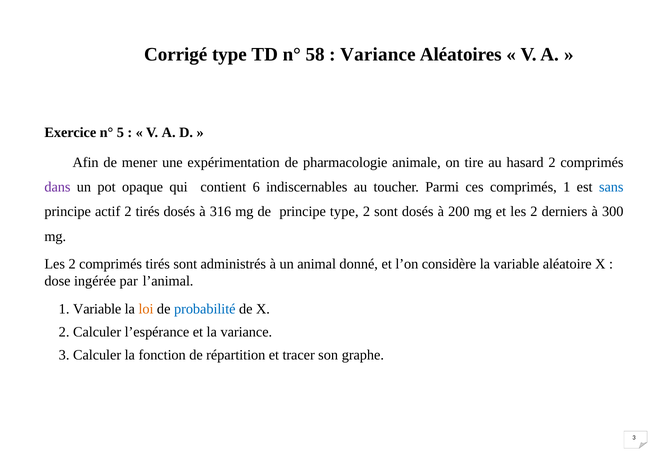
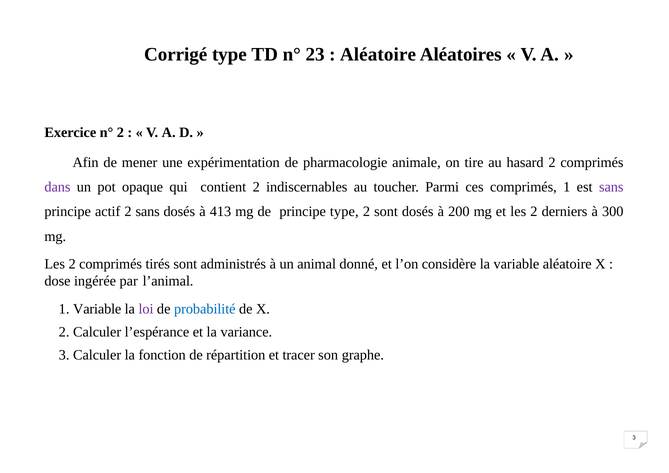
58: 58 -> 23
Variance at (378, 55): Variance -> Aléatoire
n° 5: 5 -> 2
contient 6: 6 -> 2
sans at (611, 187) colour: blue -> purple
2 tirés: tirés -> sans
316: 316 -> 413
loi colour: orange -> purple
